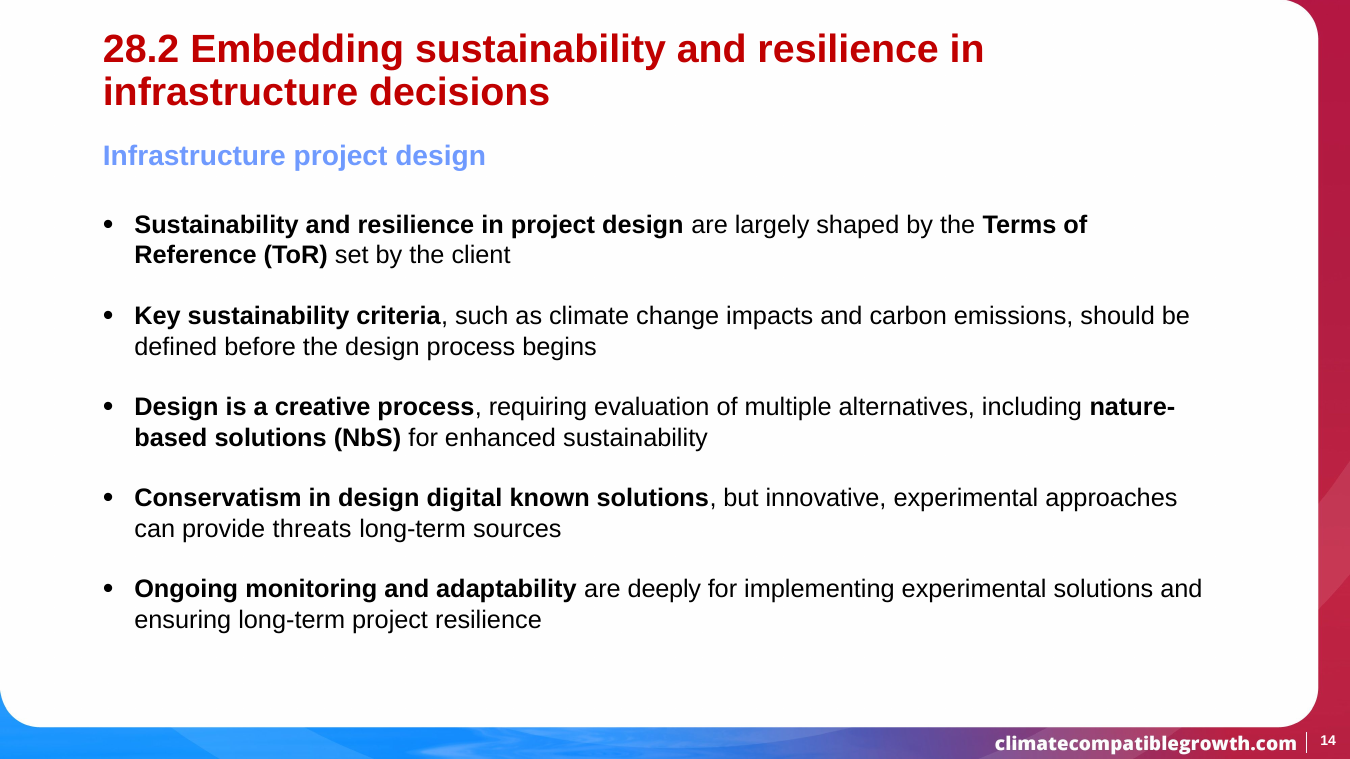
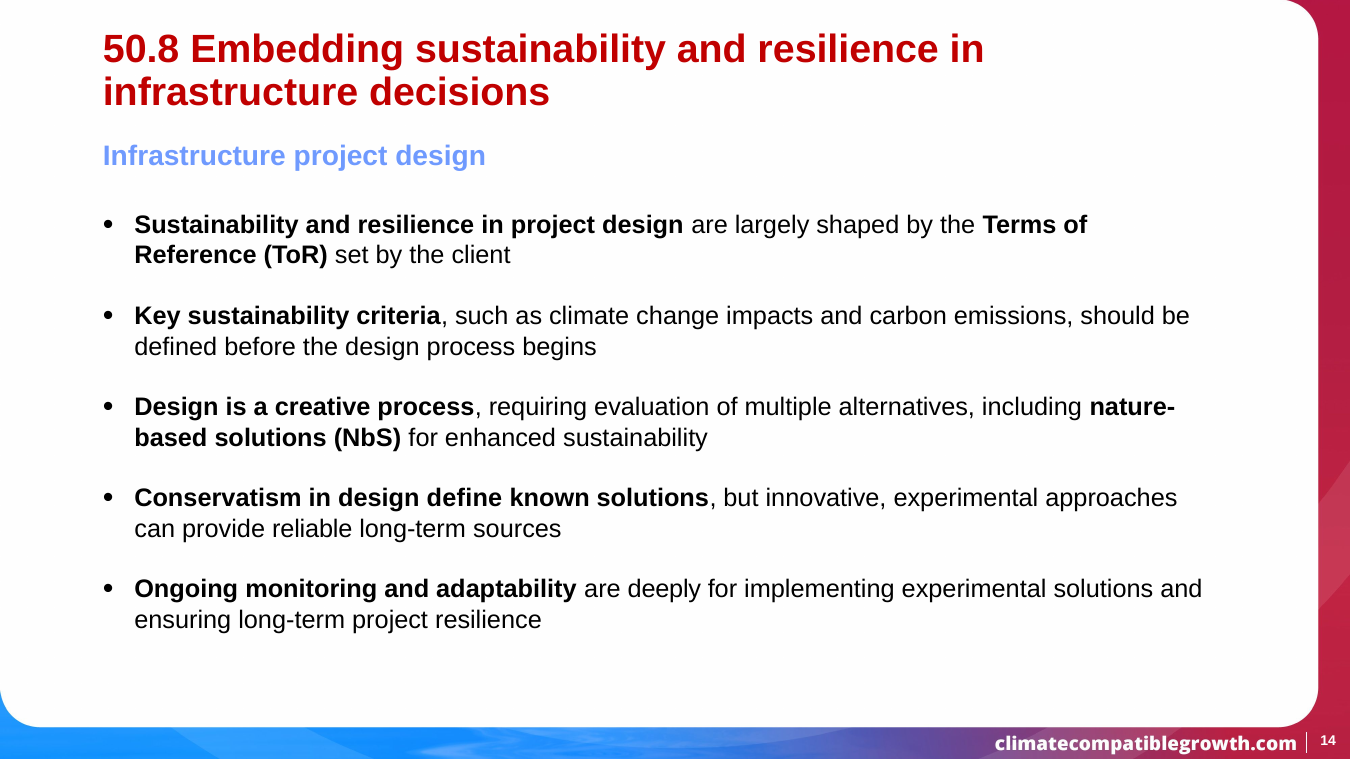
28.2: 28.2 -> 50.8
digital: digital -> define
threats: threats -> reliable
